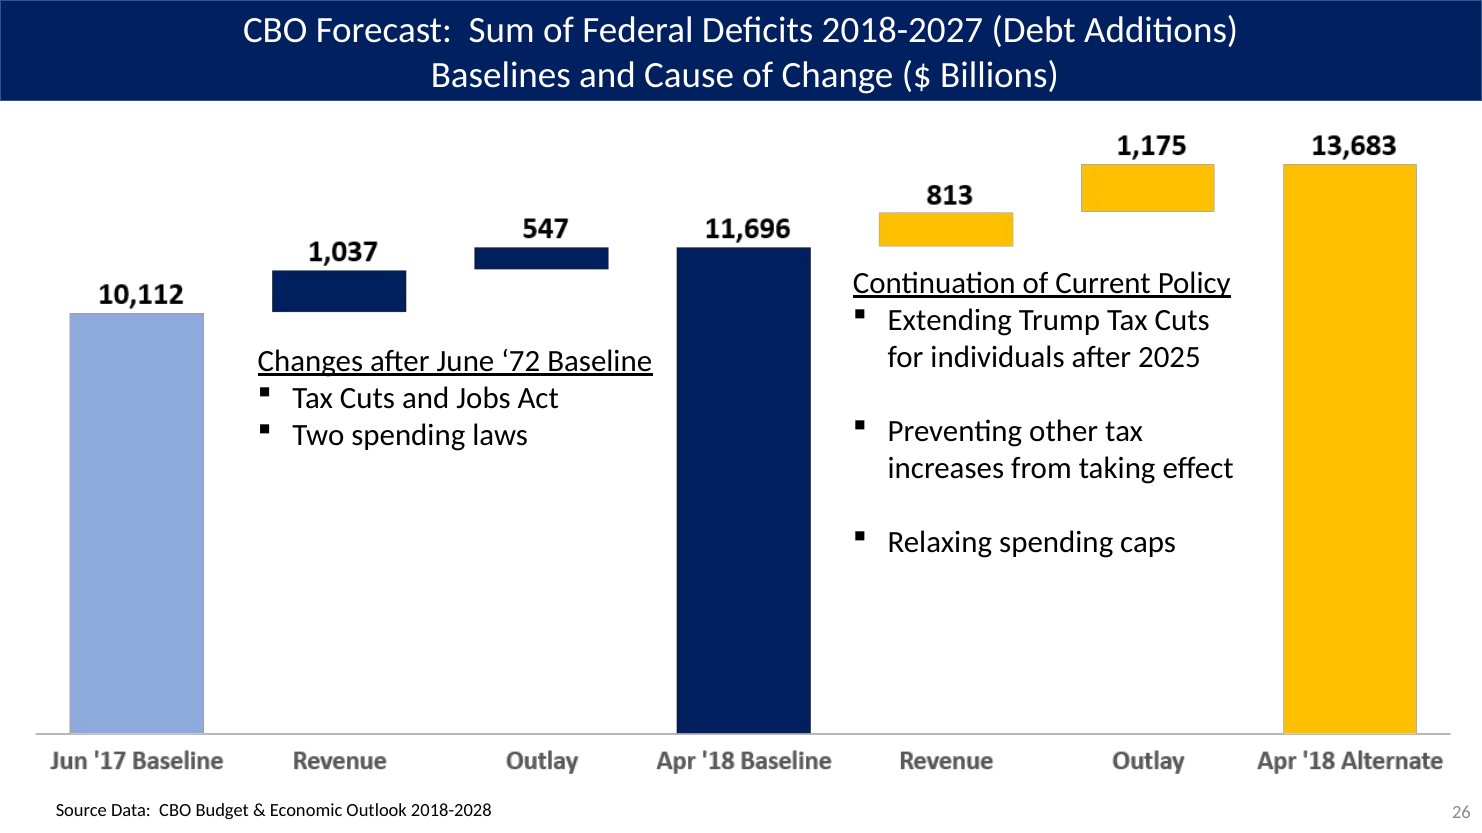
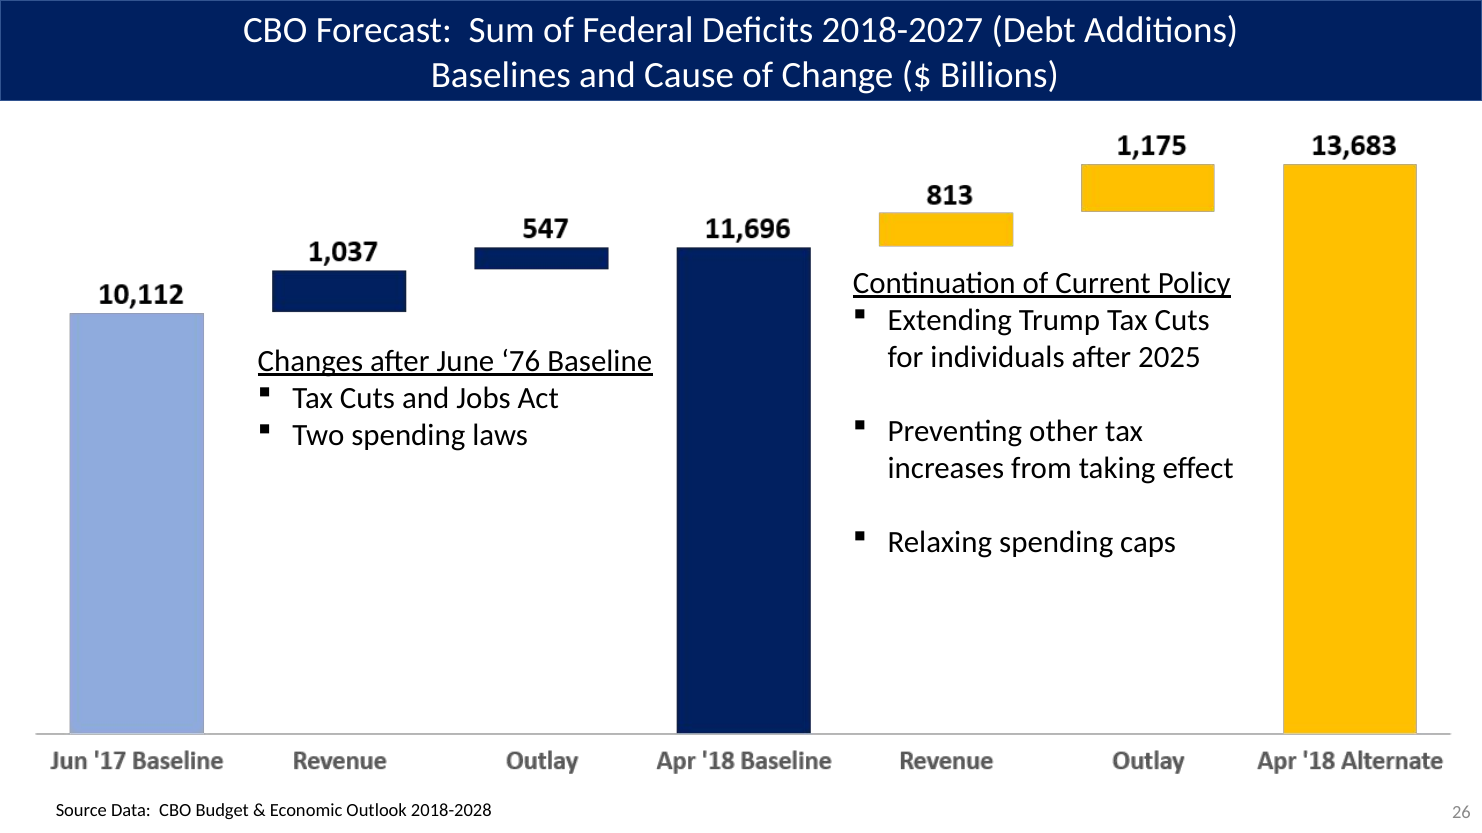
72: 72 -> 76
